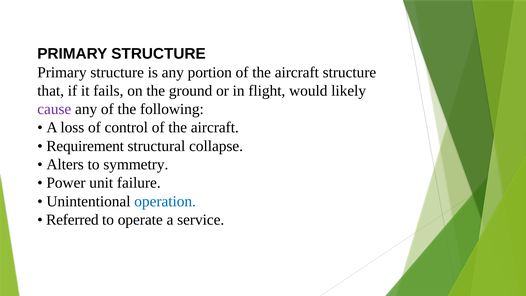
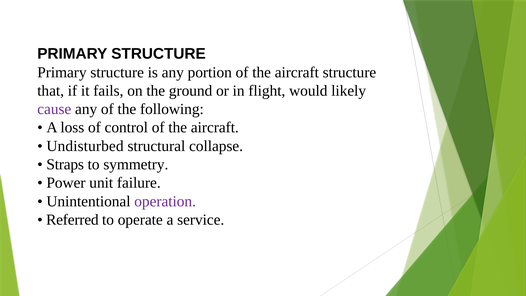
Requirement: Requirement -> Undisturbed
Alters: Alters -> Straps
operation colour: blue -> purple
